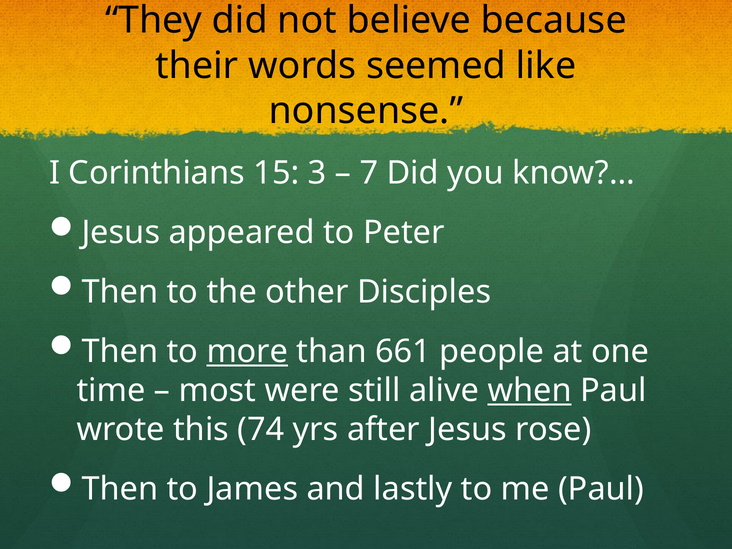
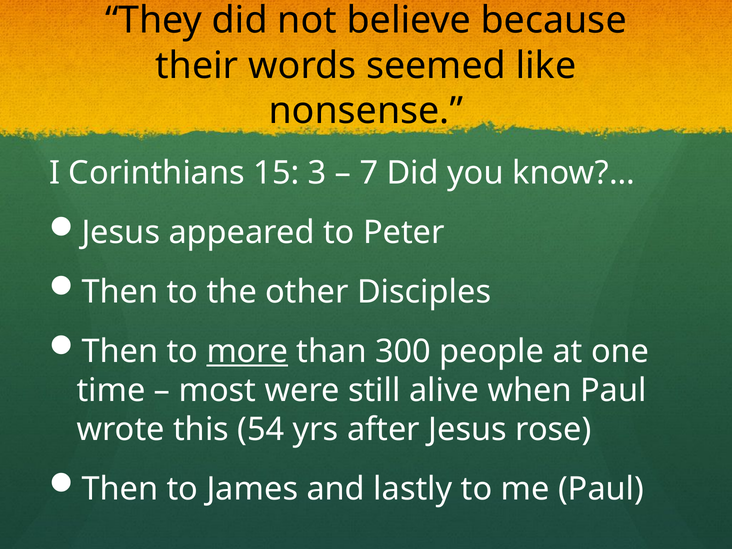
661: 661 -> 300
when underline: present -> none
74: 74 -> 54
